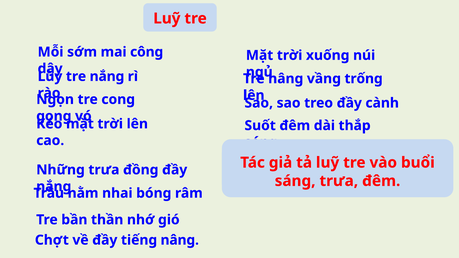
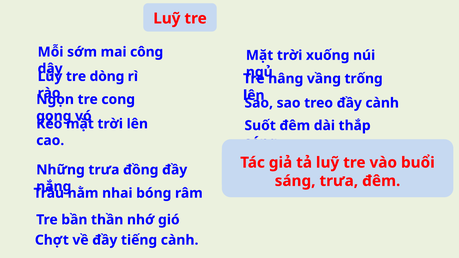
tre nắng: nắng -> dòng
tiếng nâng: nâng -> cành
